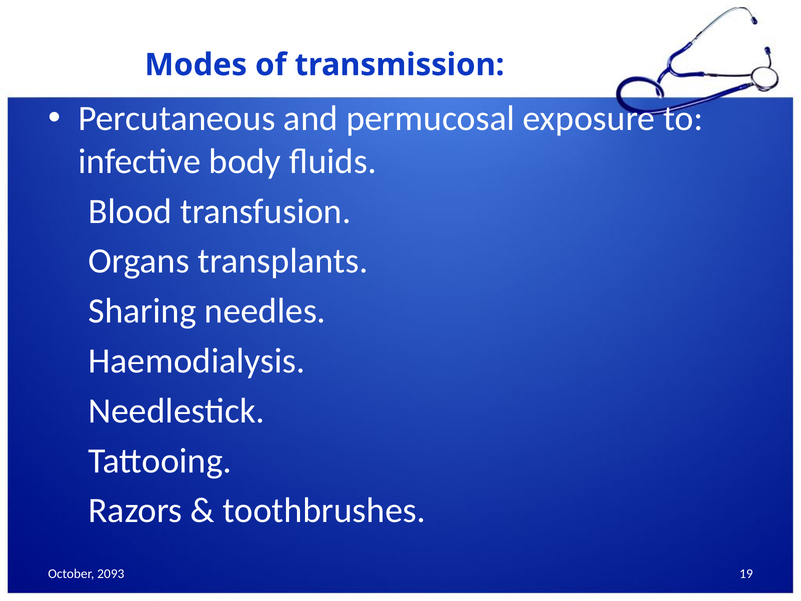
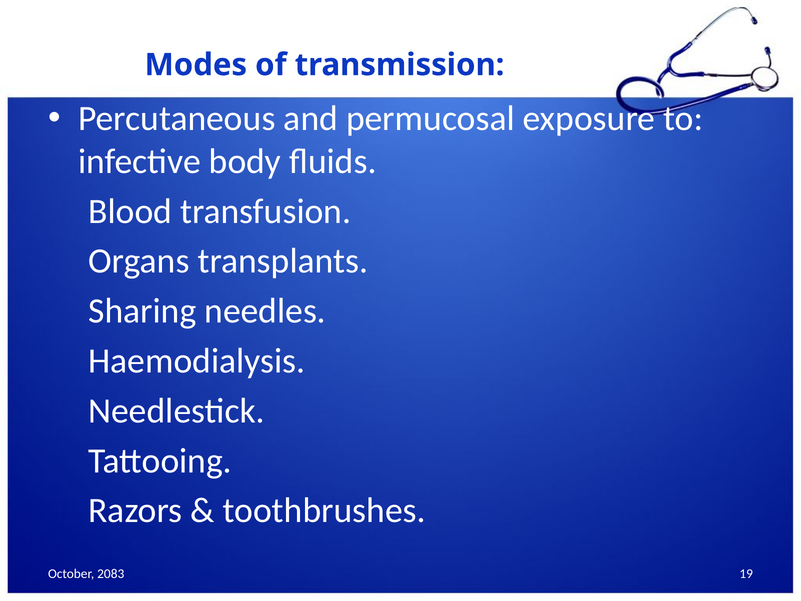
2093: 2093 -> 2083
